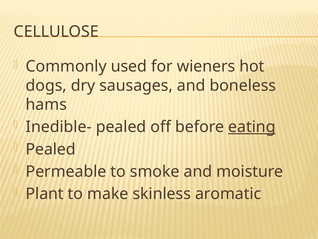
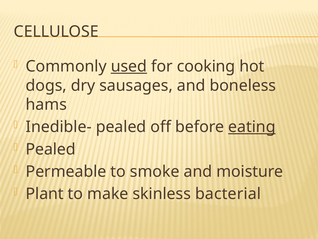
used underline: none -> present
wieners: wieners -> cooking
aromatic: aromatic -> bacterial
